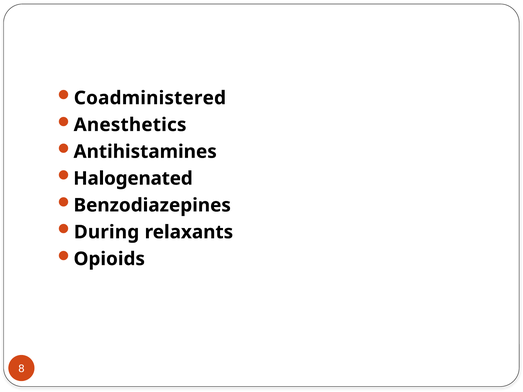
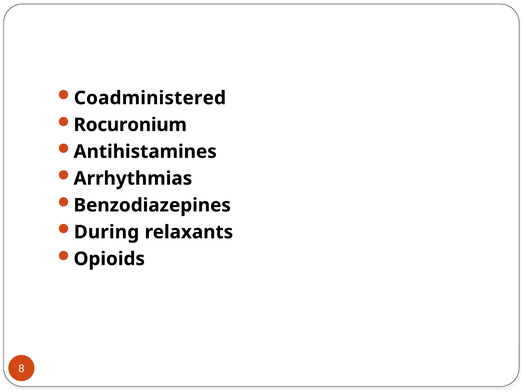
Anesthetics: Anesthetics -> Rocuronium
Halogenated: Halogenated -> Arrhythmias
